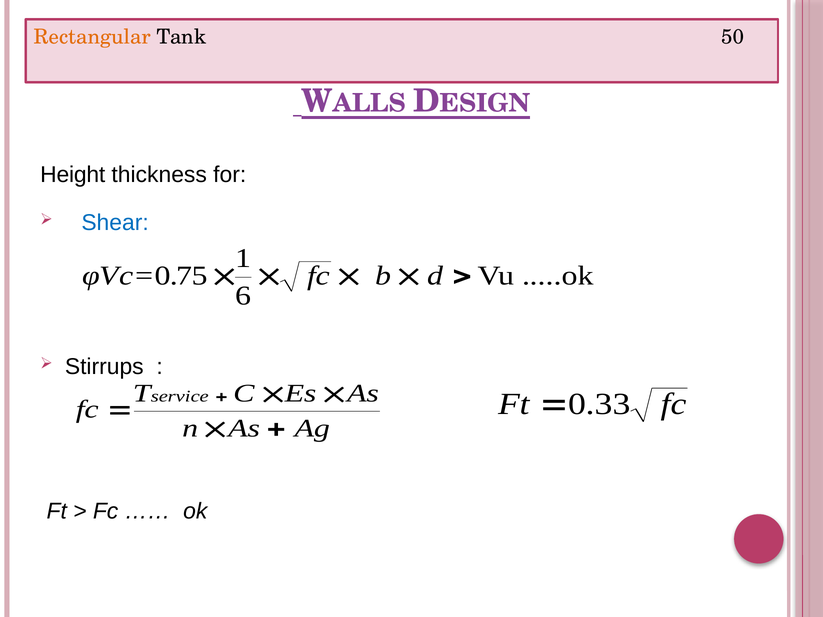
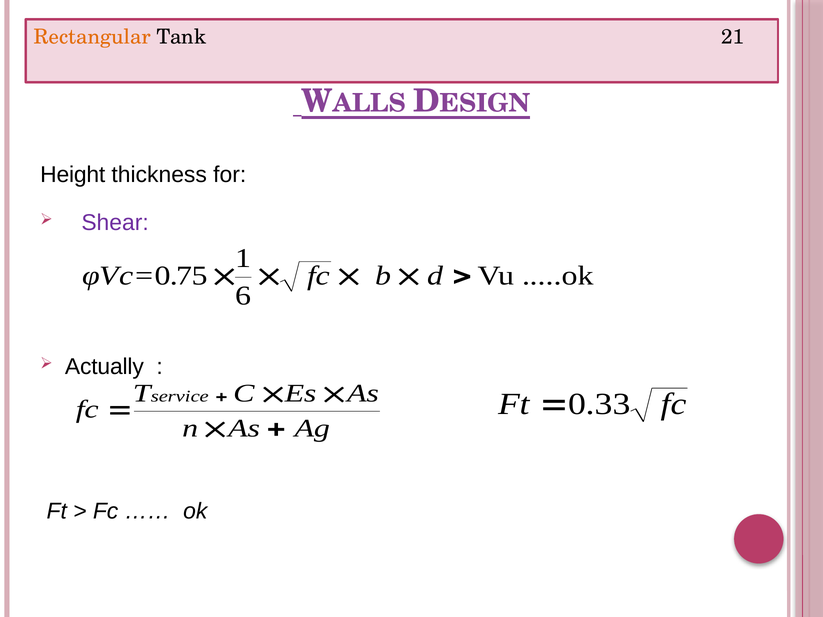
50: 50 -> 21
Shear colour: blue -> purple
Stirrups: Stirrups -> Actually
